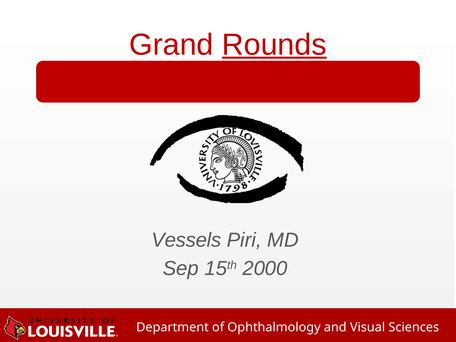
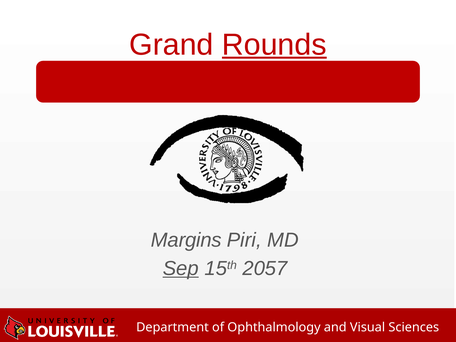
Vessels: Vessels -> Margins
Sep underline: none -> present
2000: 2000 -> 2057
